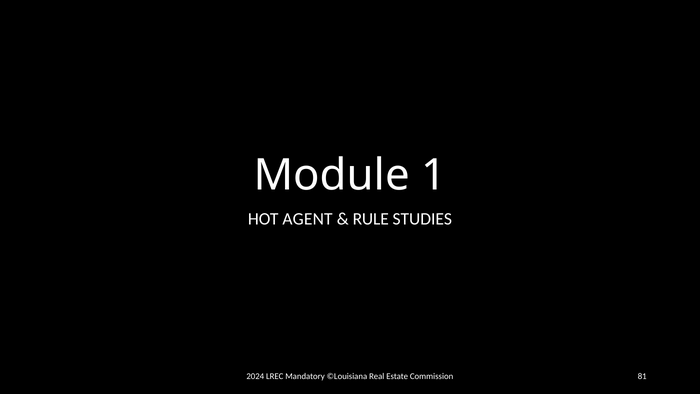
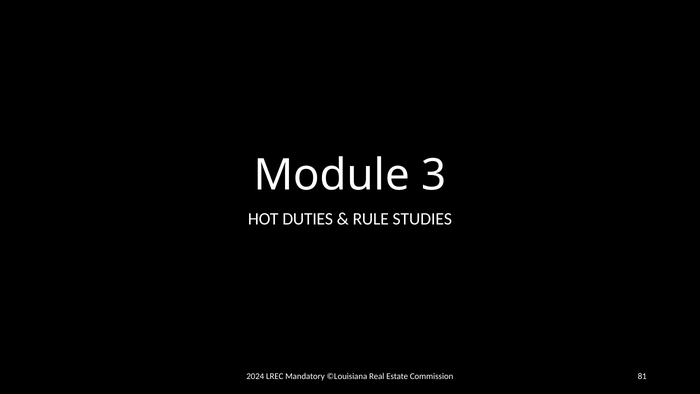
1: 1 -> 3
AGENT: AGENT -> DUTIES
